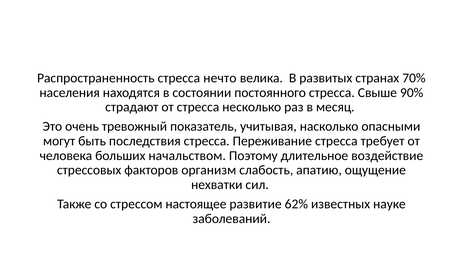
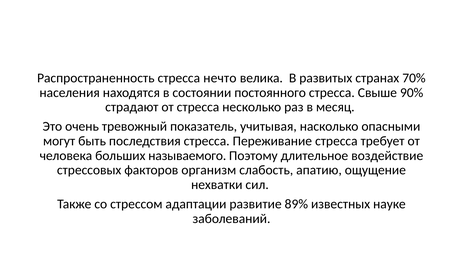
начальством: начальством -> называемого
настоящее: настоящее -> адаптации
62%: 62% -> 89%
